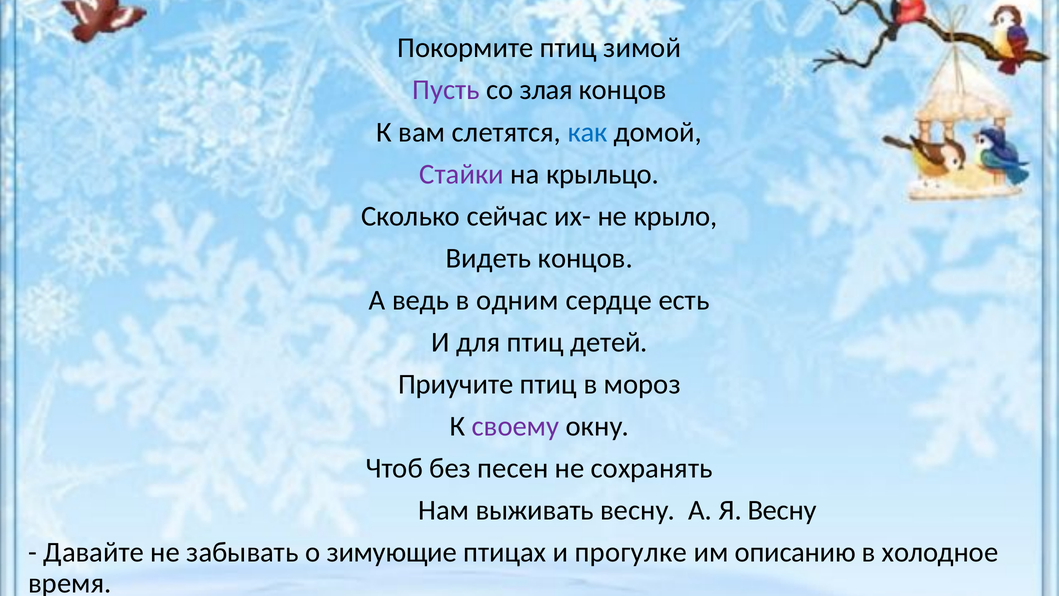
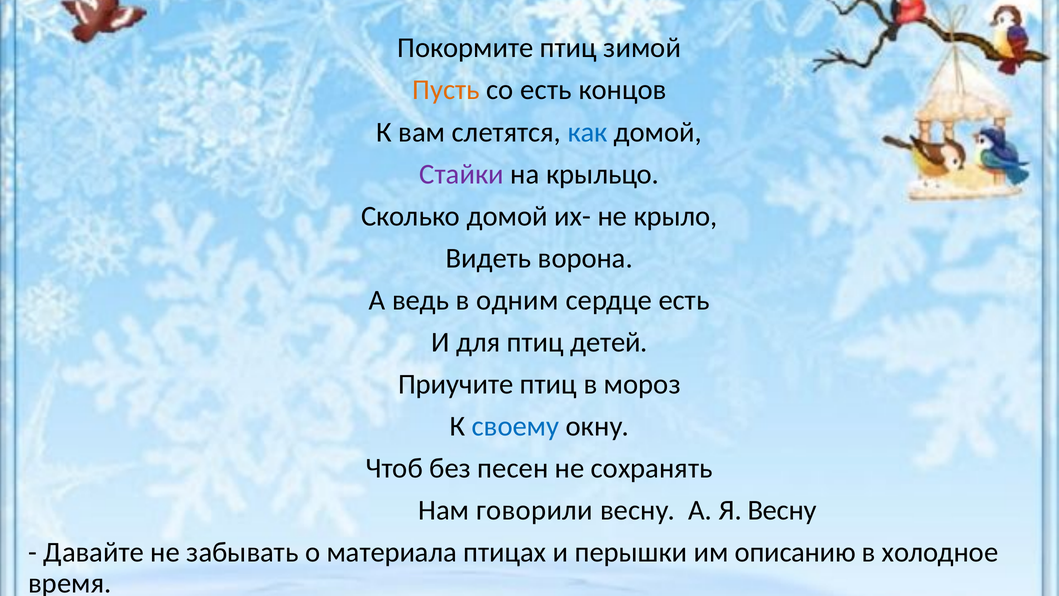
Пусть colour: purple -> orange
со злая: злая -> есть
Сколько сейчас: сейчас -> домой
Видеть концов: концов -> ворона
своему colour: purple -> blue
выживать: выживать -> говорили
зимующие: зимующие -> материала
прогулке: прогулке -> перышки
